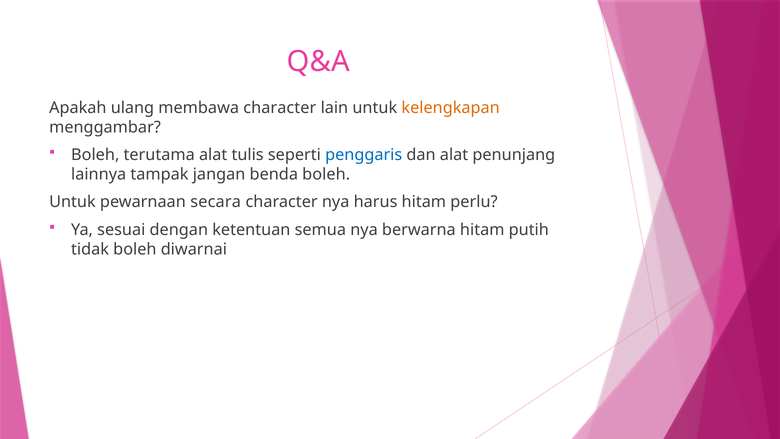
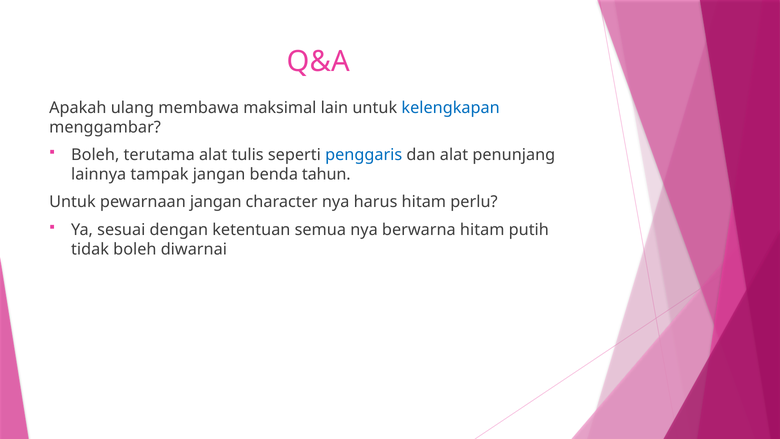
membawa character: character -> maksimal
kelengkapan colour: orange -> blue
benda boleh: boleh -> tahun
pewarnaan secara: secara -> jangan
